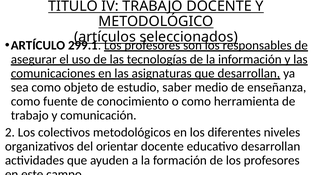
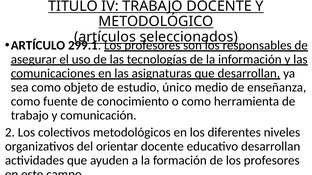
saber: saber -> único
